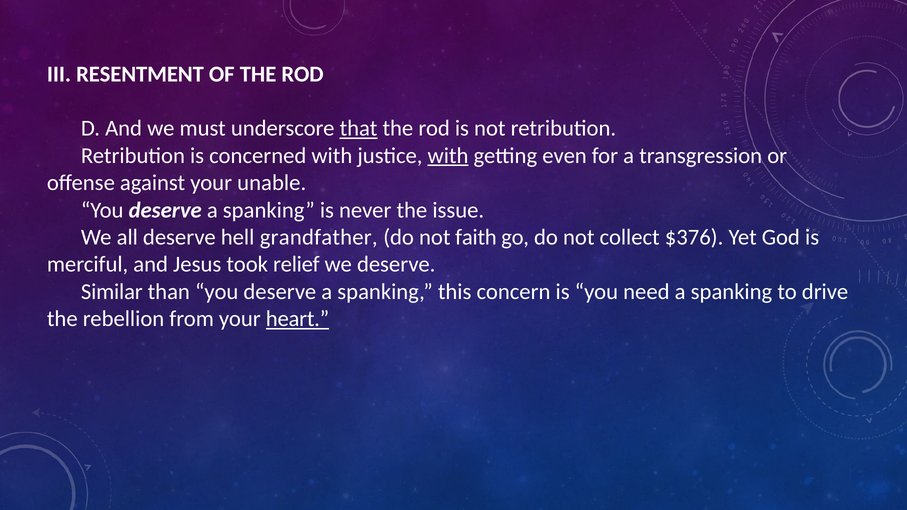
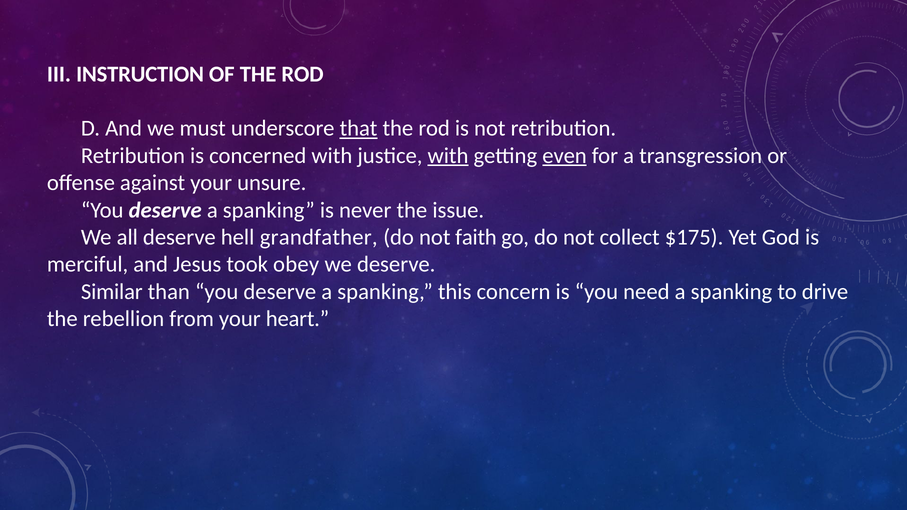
RESENTMENT: RESENTMENT -> INSTRUCTION
even underline: none -> present
unable: unable -> unsure
$376: $376 -> $175
relief: relief -> obey
heart underline: present -> none
